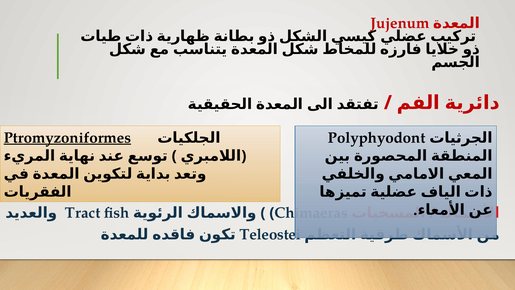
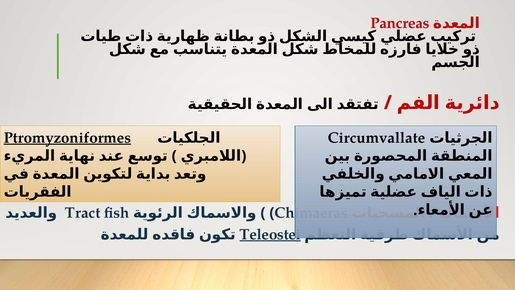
Jujenum: Jujenum -> Pancreas
Polyphyodont: Polyphyodont -> Circumvallate
Teleostei underline: none -> present
